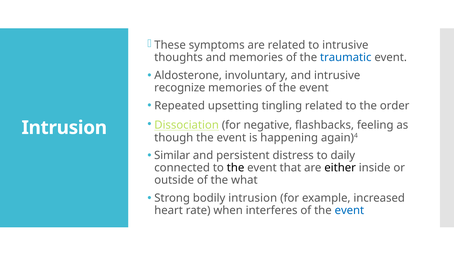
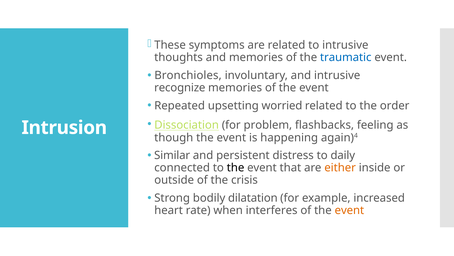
Aldosterone: Aldosterone -> Bronchioles
tingling: tingling -> worried
negative: negative -> problem
either colour: black -> orange
what: what -> crisis
bodily intrusion: intrusion -> dilatation
event at (349, 210) colour: blue -> orange
